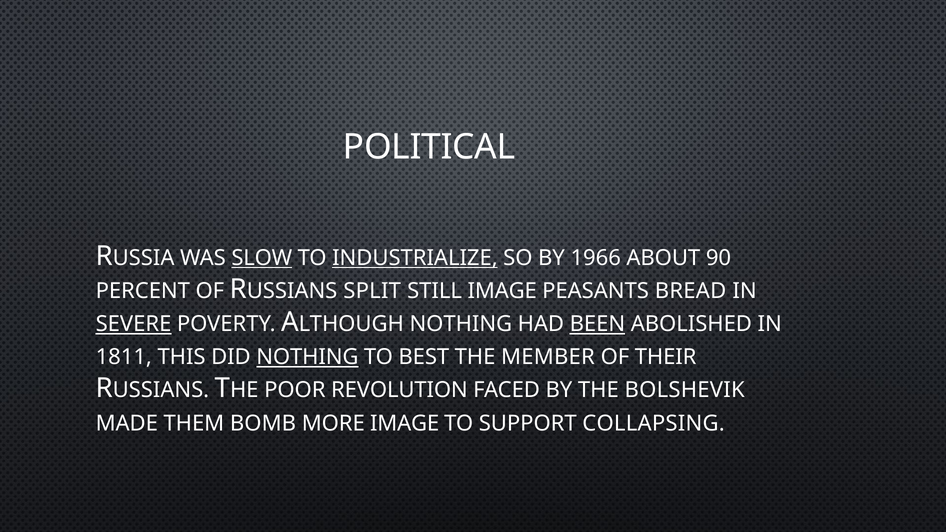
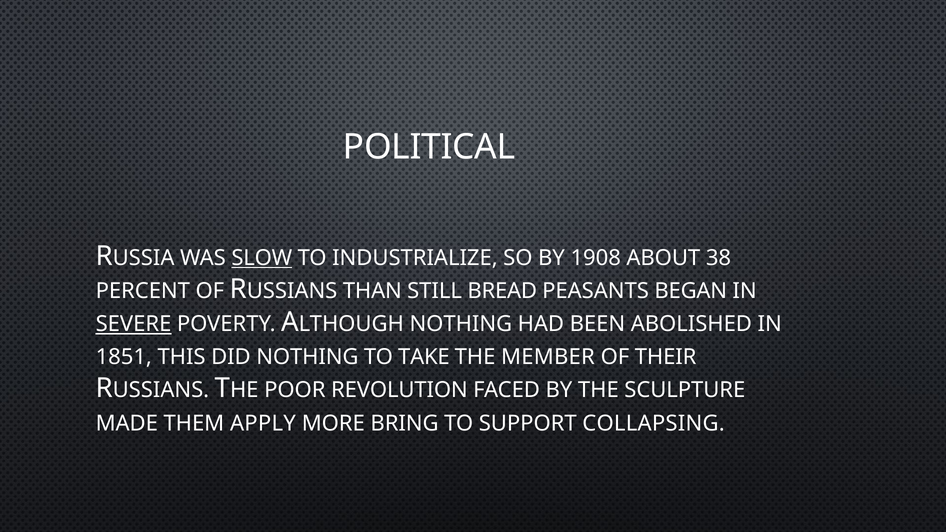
INDUSTRIALIZE underline: present -> none
1966: 1966 -> 1908
90: 90 -> 38
SPLIT: SPLIT -> THAN
STILL IMAGE: IMAGE -> BREAD
BREAD: BREAD -> BEGAN
BEEN underline: present -> none
1811: 1811 -> 1851
NOTHING at (307, 357) underline: present -> none
BEST: BEST -> TAKE
BOLSHEVIK: BOLSHEVIK -> SCULPTURE
BOMB: BOMB -> APPLY
MORE IMAGE: IMAGE -> BRING
